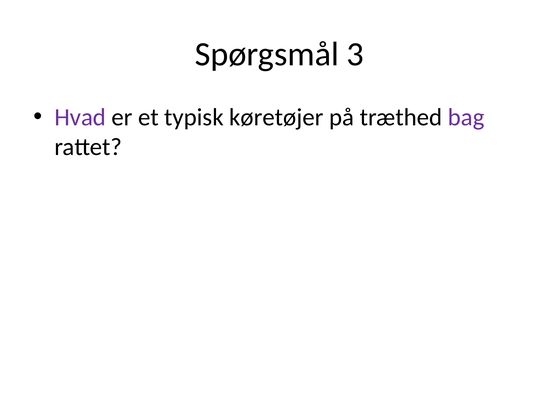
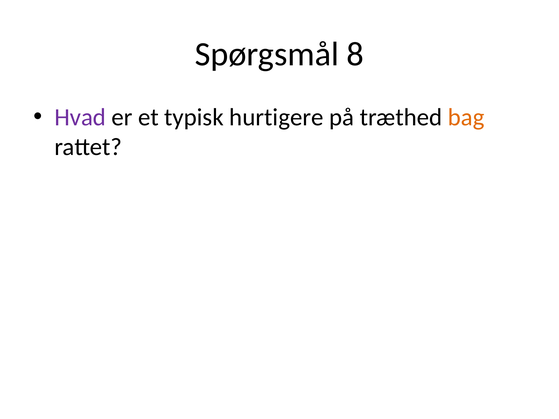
3: 3 -> 8
køretøjer: køretøjer -> hurtigere
bag colour: purple -> orange
